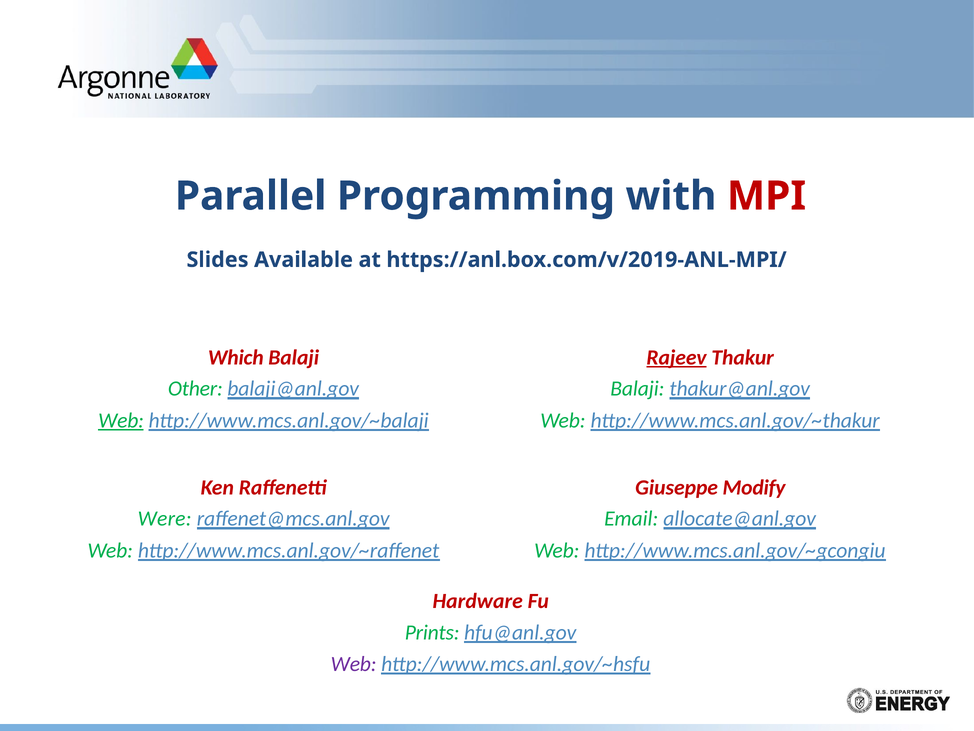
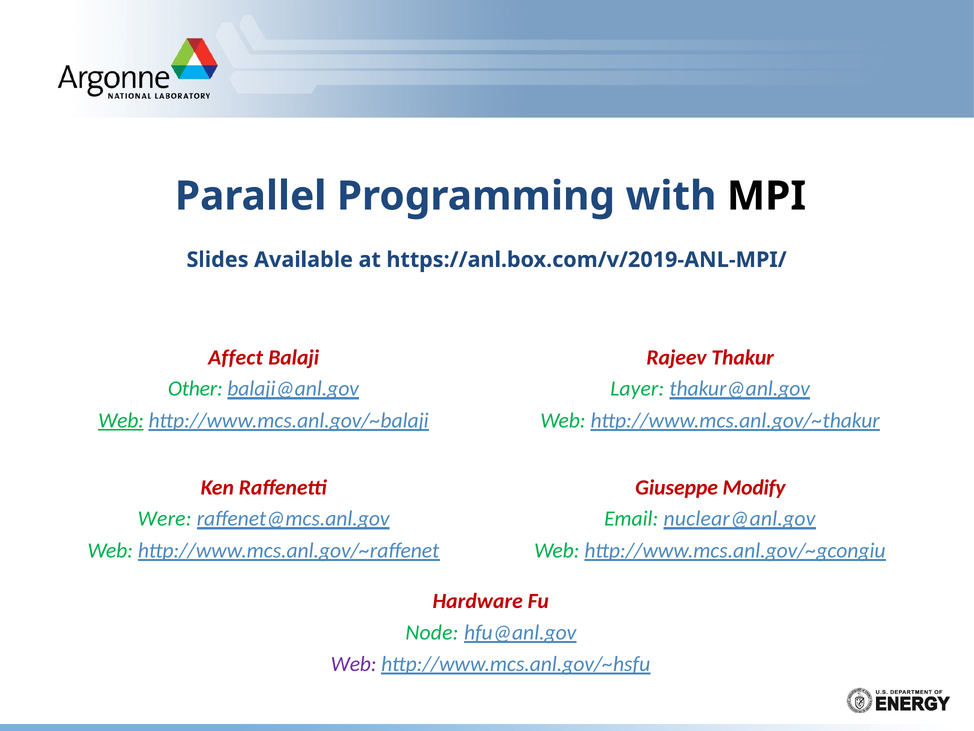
MPI colour: red -> black
Which: Which -> Affect
Rajeev underline: present -> none
Balaji at (637, 389): Balaji -> Layer
allocate@anl.gov: allocate@anl.gov -> nuclear@anl.gov
Prints: Prints -> Node
